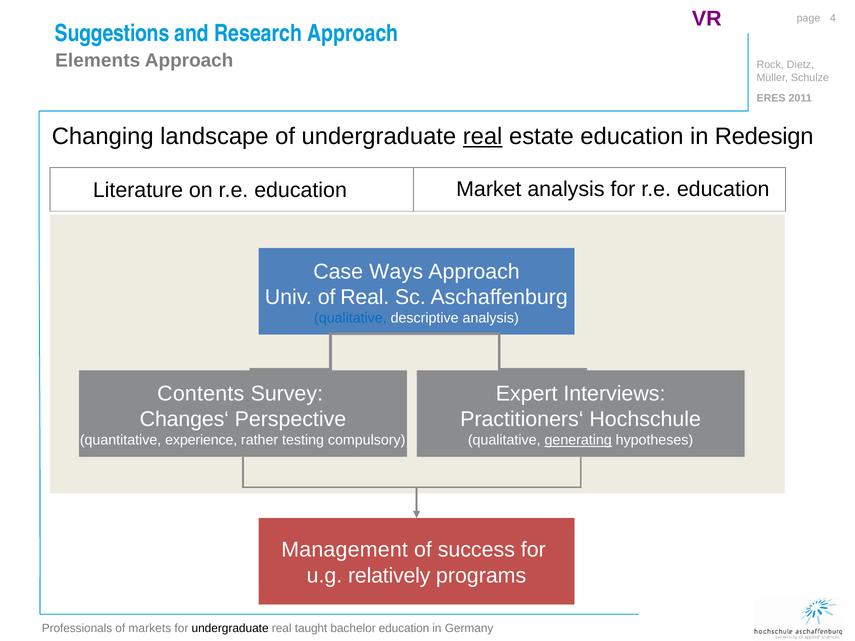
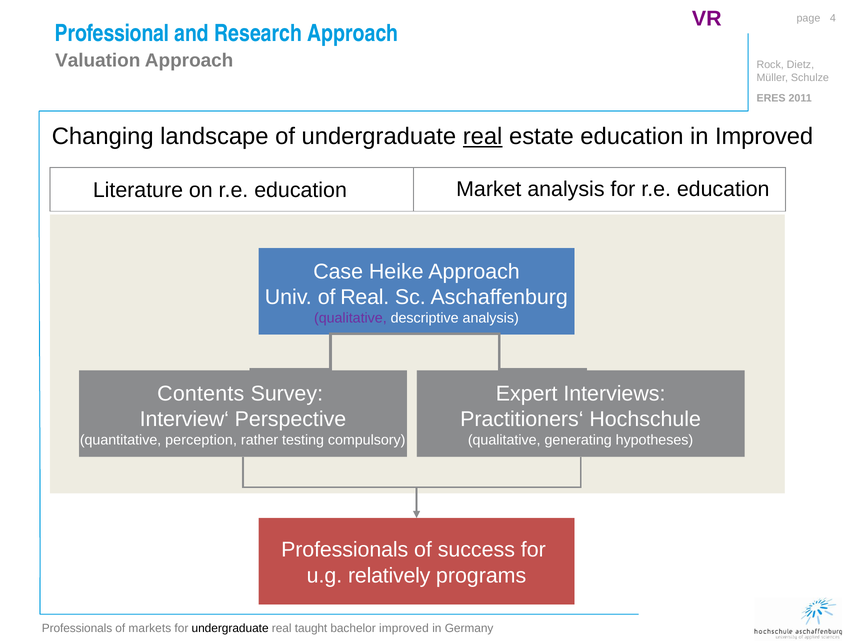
Suggestions: Suggestions -> Professional
Elements: Elements -> Valuation
in Redesign: Redesign -> Improved
Ways: Ways -> Heike
qualitative at (350, 318) colour: blue -> purple
Changes‘: Changes‘ -> Interview‘
experience: experience -> perception
generating underline: present -> none
Management at (345, 550): Management -> Professionals
bachelor education: education -> improved
